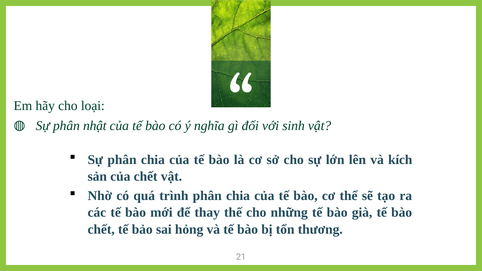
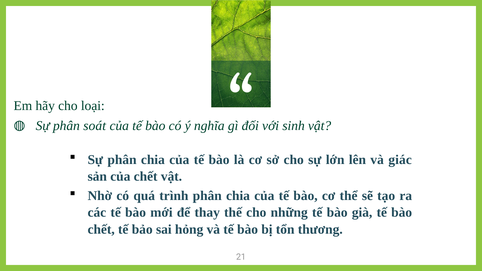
nhật: nhật -> soát
kích: kích -> giác
